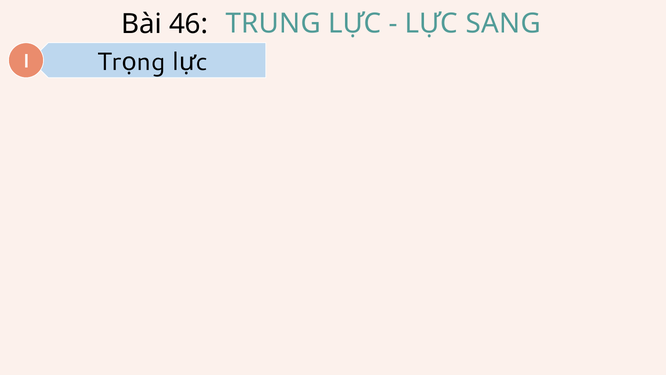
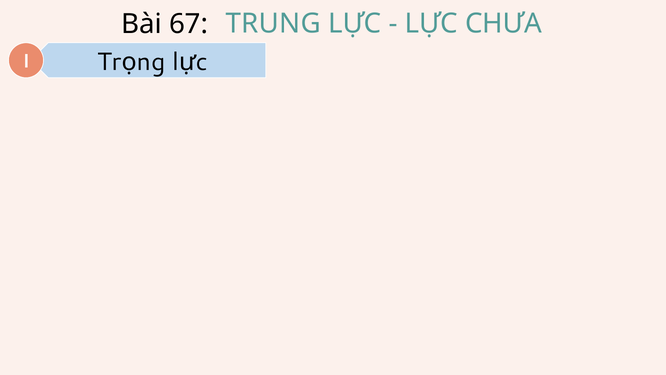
SANG: SANG -> CHƯA
46: 46 -> 67
